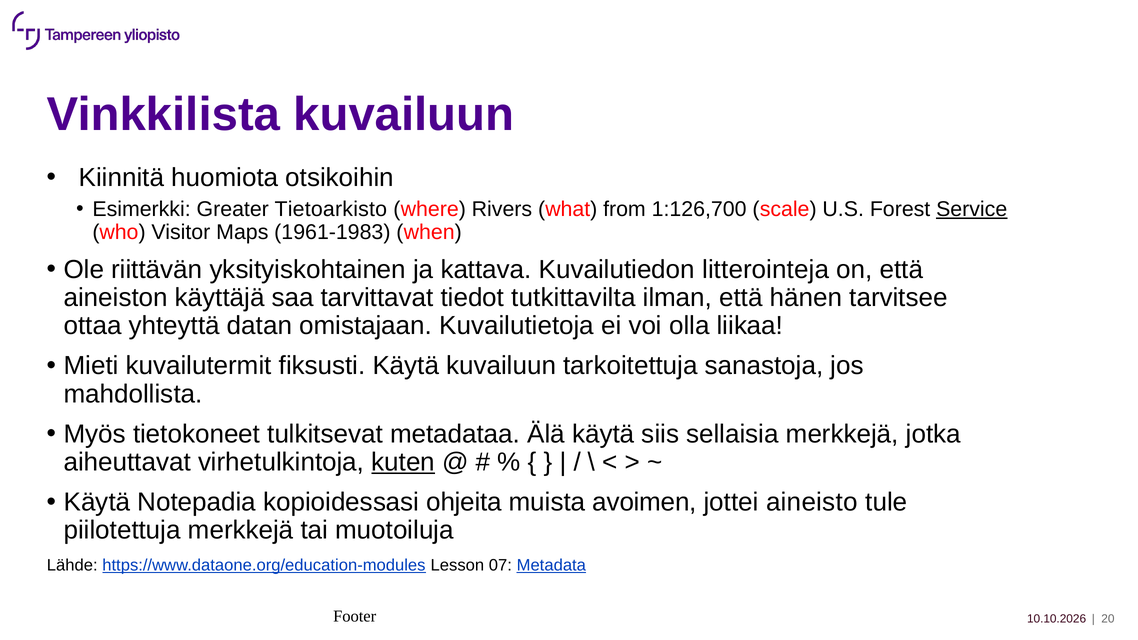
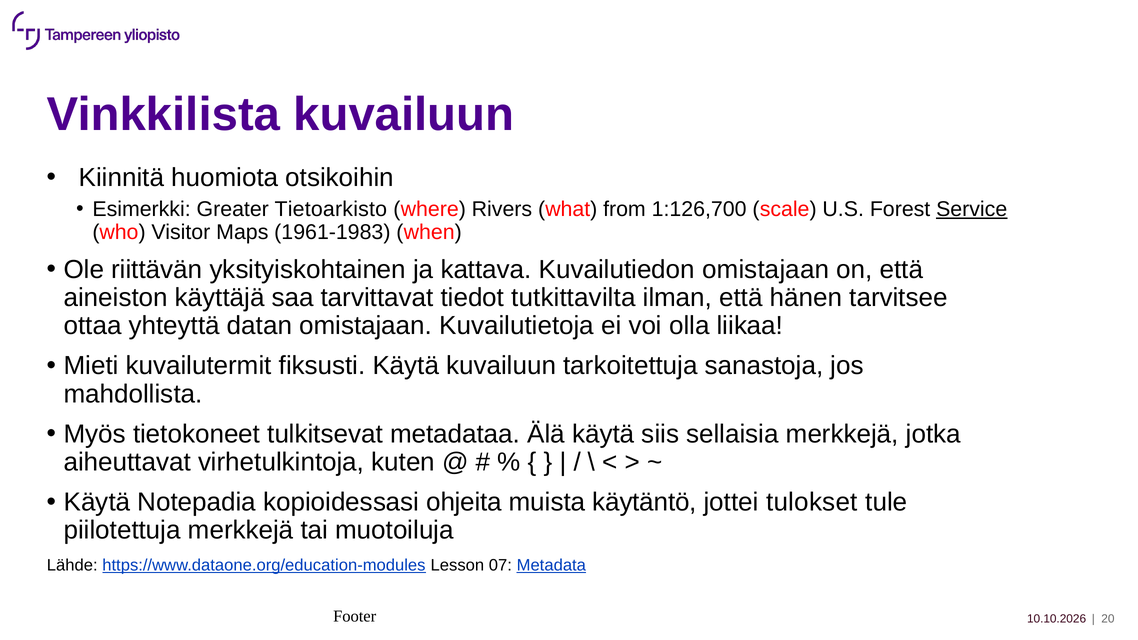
Kuvailutiedon litterointeja: litterointeja -> omistajaan
kuten underline: present -> none
avoimen: avoimen -> käytäntö
aineisto: aineisto -> tulokset
